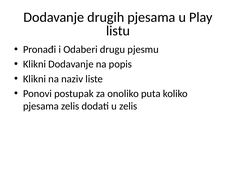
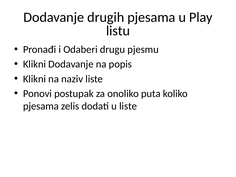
u zelis: zelis -> liste
